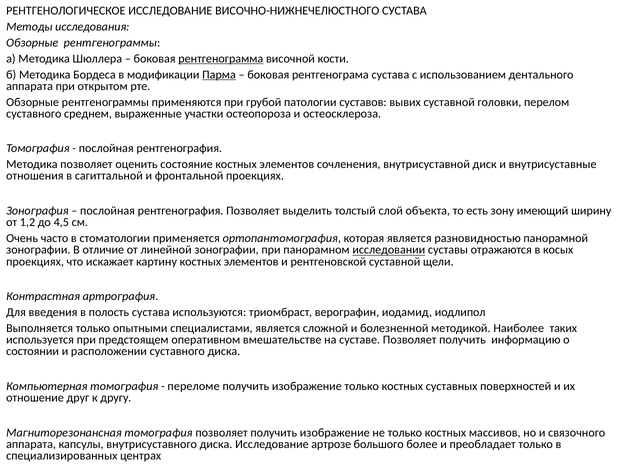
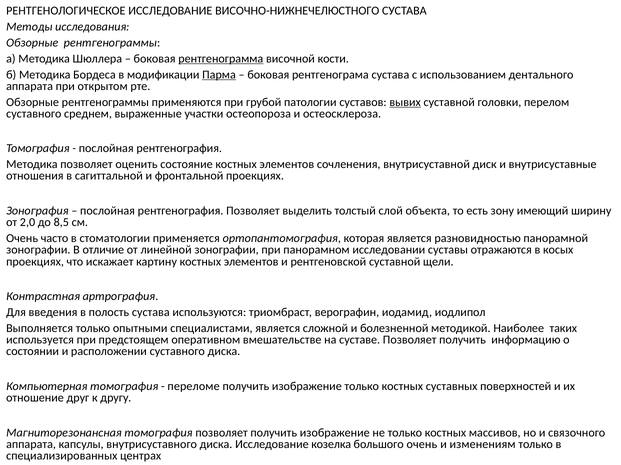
вывих underline: none -> present
1,2: 1,2 -> 2,0
4,5: 4,5 -> 8,5
исследовании underline: present -> none
артрозе: артрозе -> козелка
большого более: более -> очень
преобладает: преобладает -> изменениям
